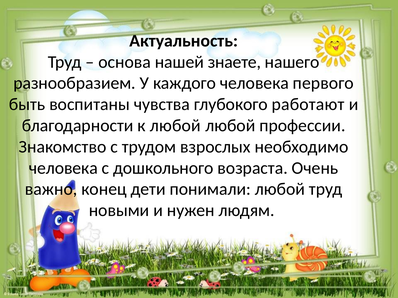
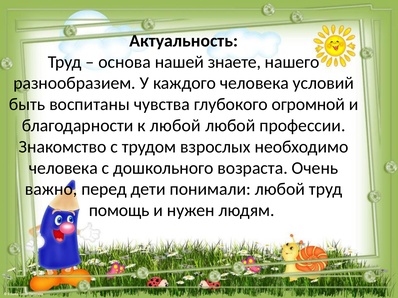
первого: первого -> условий
работают: работают -> огромной
конец: конец -> перед
новыми: новыми -> помощь
